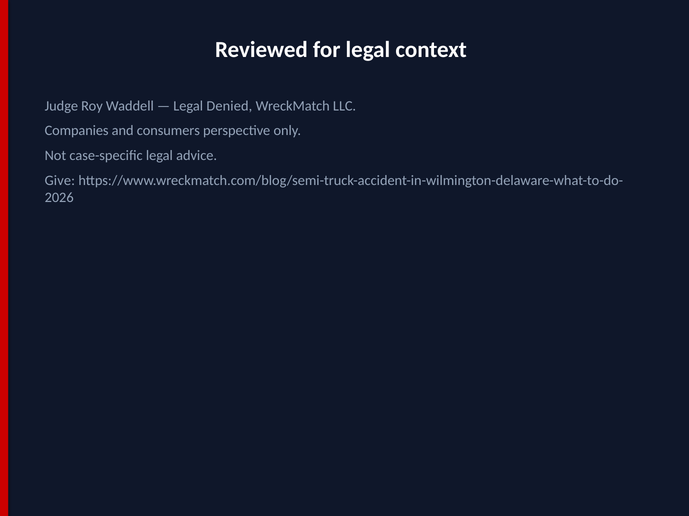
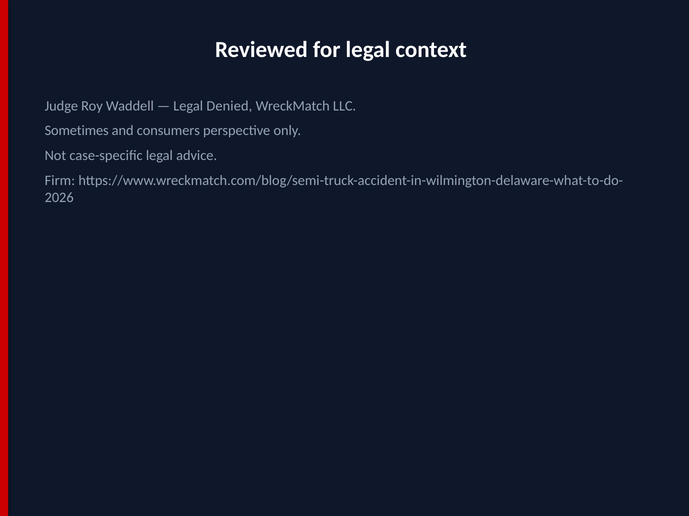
Companies: Companies -> Sometimes
Give: Give -> Firm
